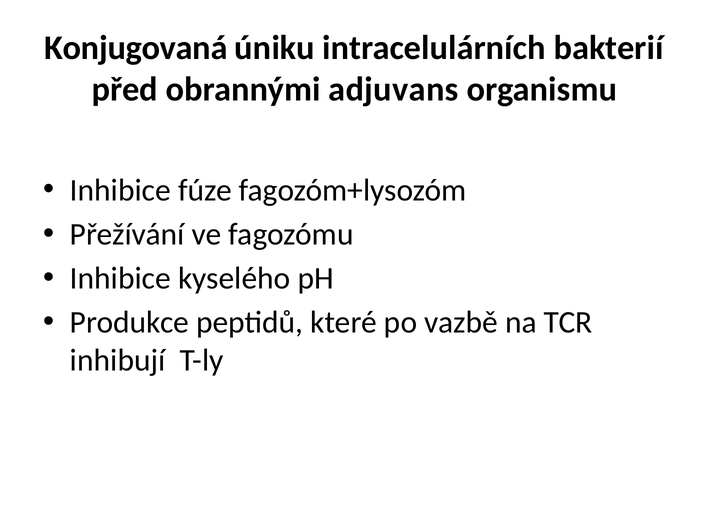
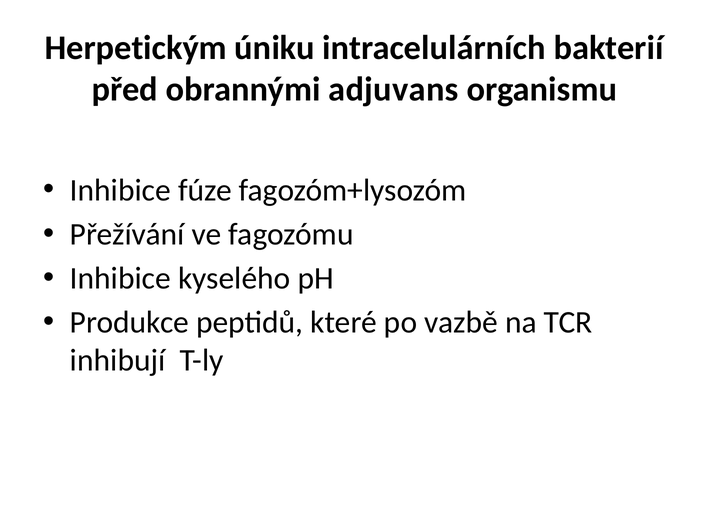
Konjugovaná: Konjugovaná -> Herpetickým
